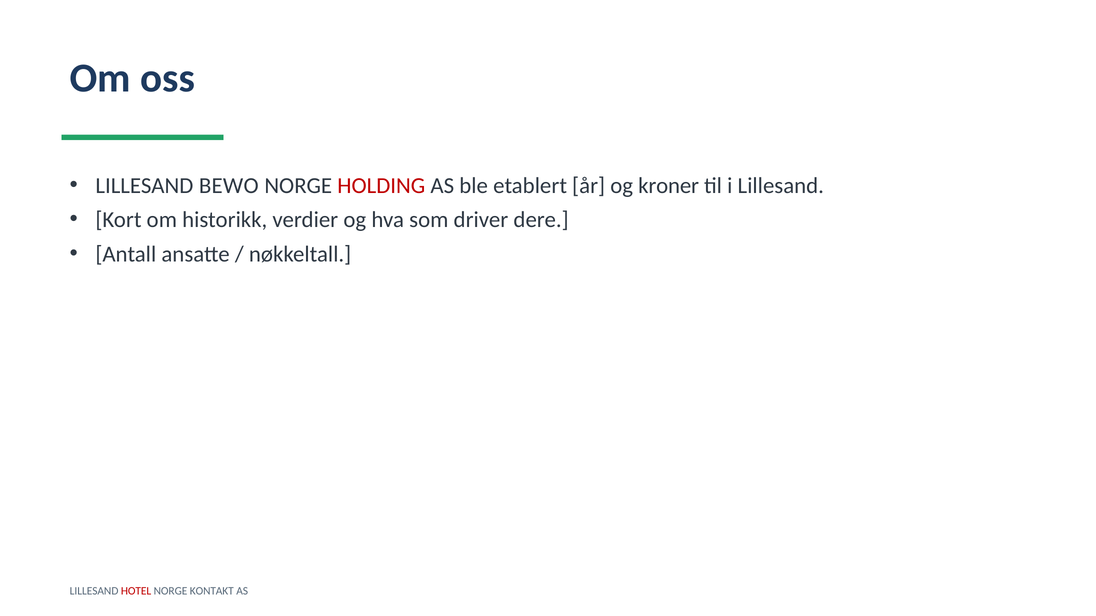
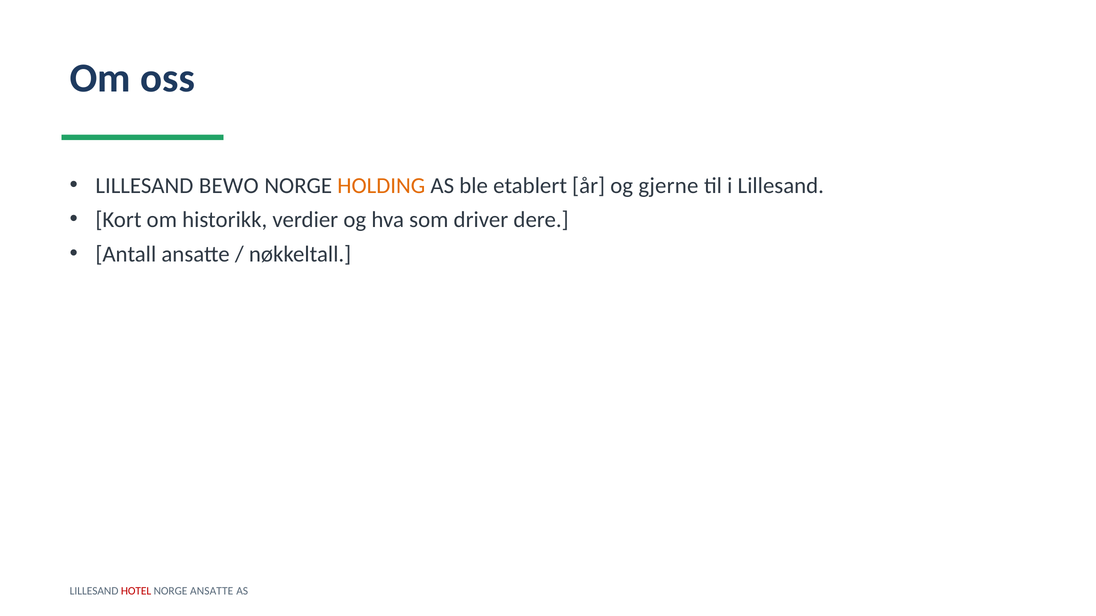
HOLDING colour: red -> orange
kroner: kroner -> gjerne
NORGE KONTAKT: KONTAKT -> ANSATTE
